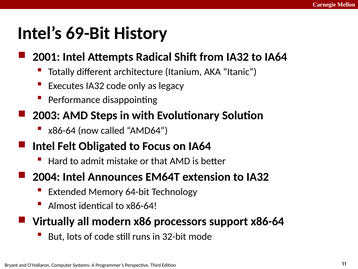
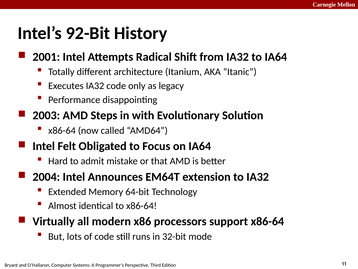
69-Bit: 69-Bit -> 92-Bit
